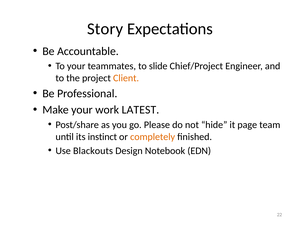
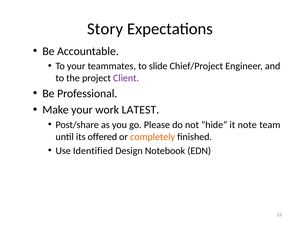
Client colour: orange -> purple
page: page -> note
instinct: instinct -> offered
Blackouts: Blackouts -> Identified
